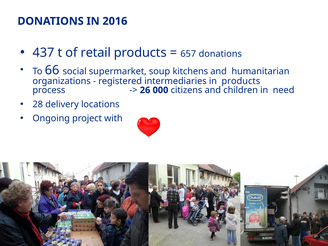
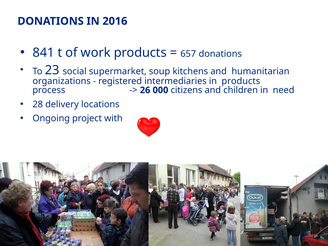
437: 437 -> 841
retail: retail -> work
66: 66 -> 23
